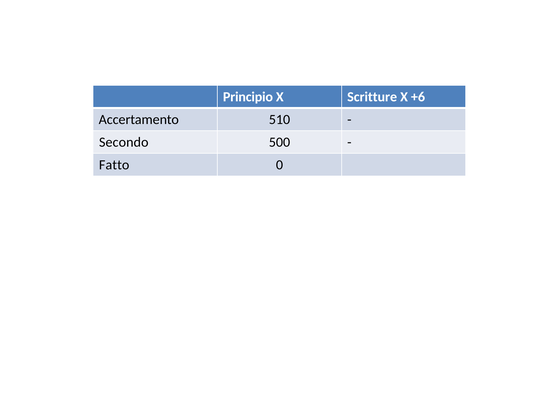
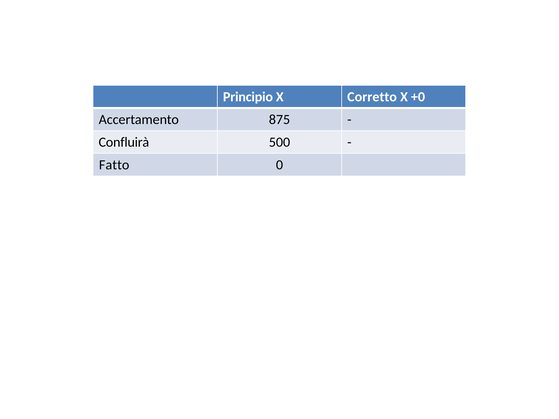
Scritture: Scritture -> Corretto
+6: +6 -> +0
510: 510 -> 875
Secondo: Secondo -> Confluirà
